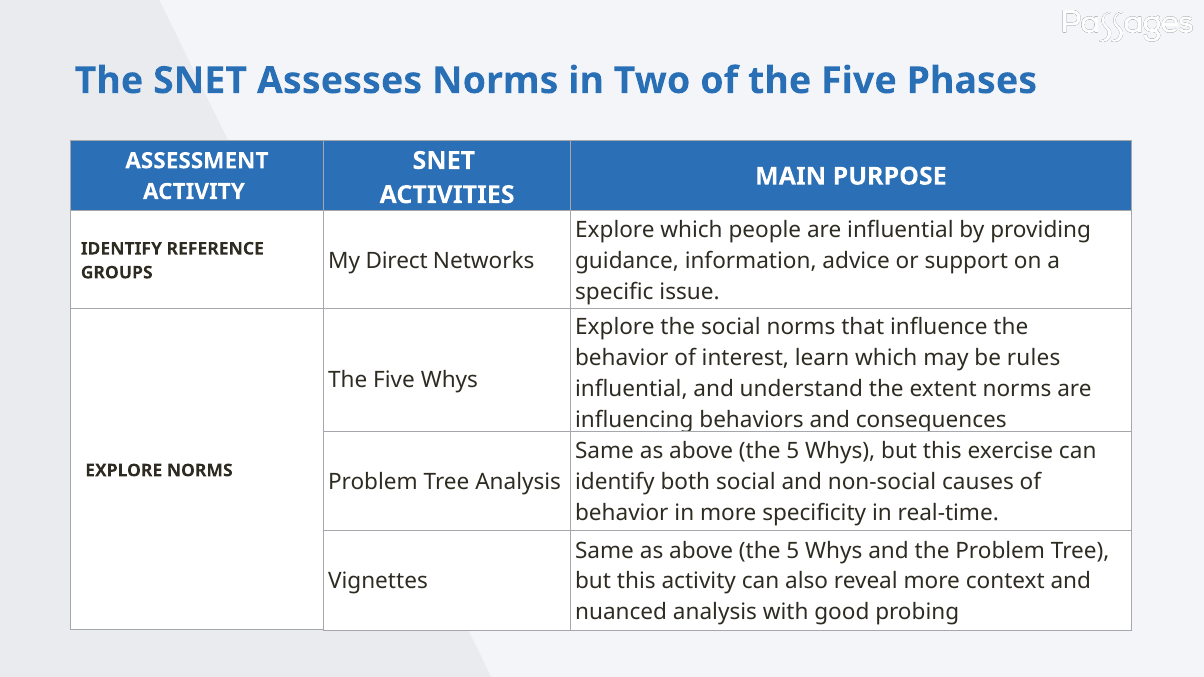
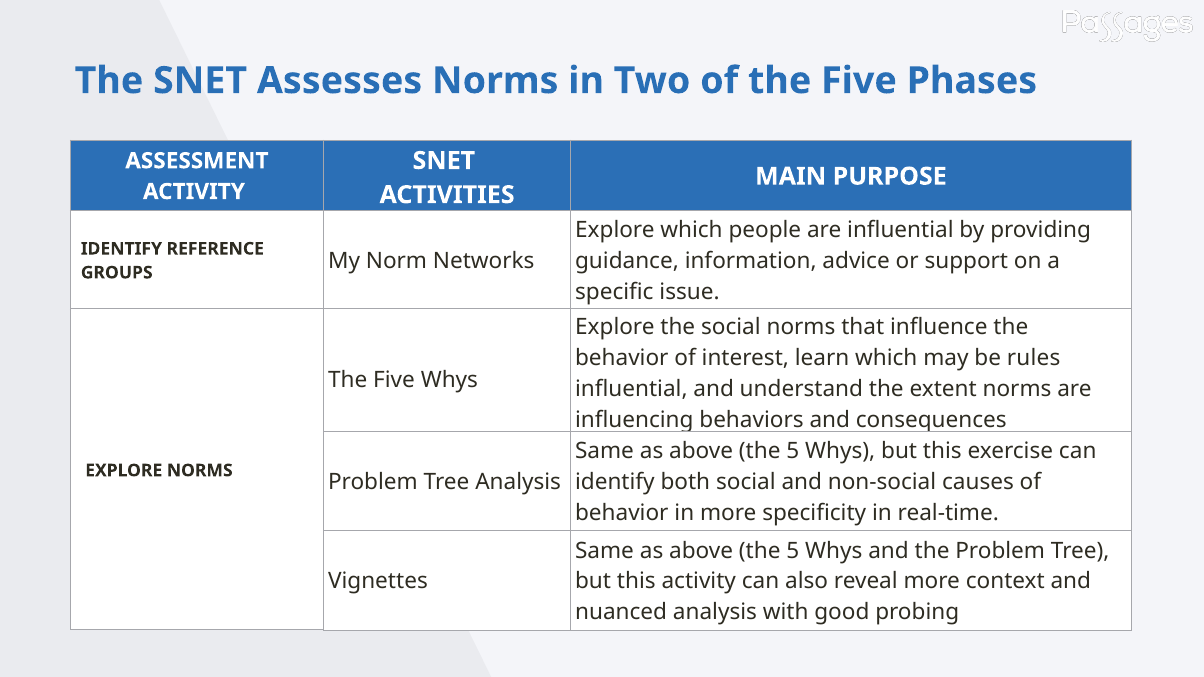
My Direct: Direct -> Norm
